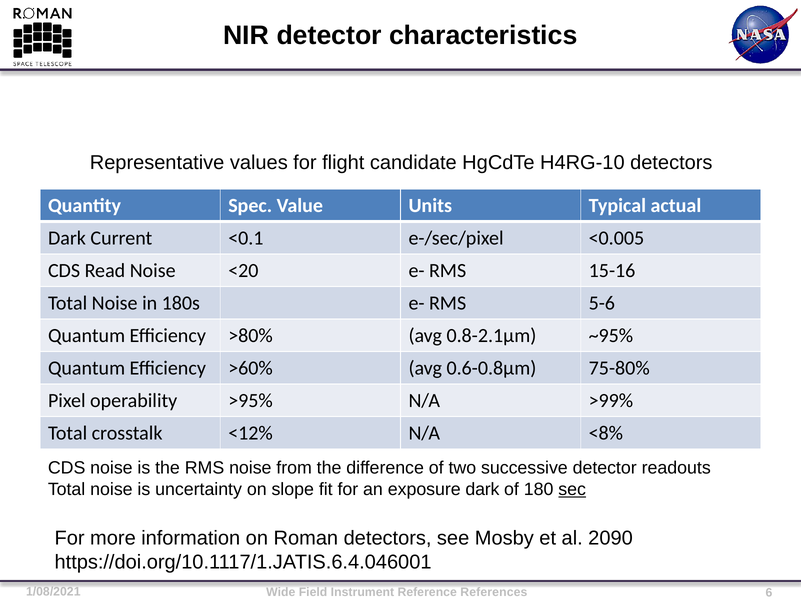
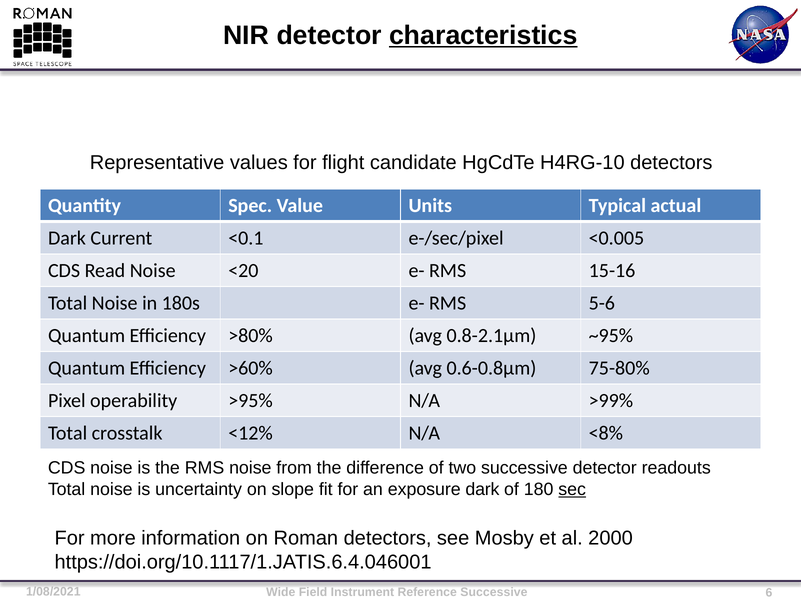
characteristics underline: none -> present
2090: 2090 -> 2000
References at (494, 592): References -> Successive
